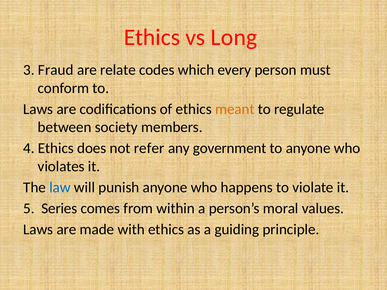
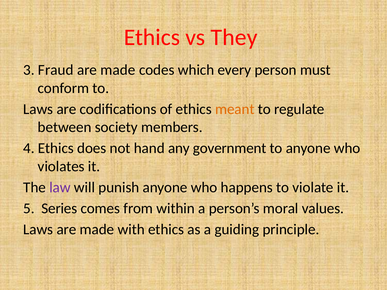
Long: Long -> They
relate at (118, 70): relate -> made
refer: refer -> hand
law colour: blue -> purple
